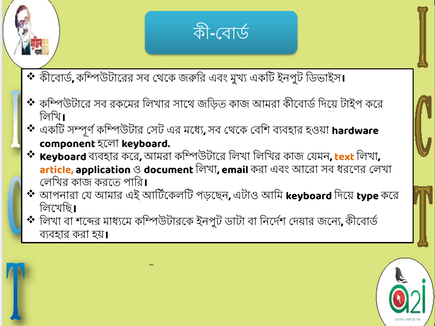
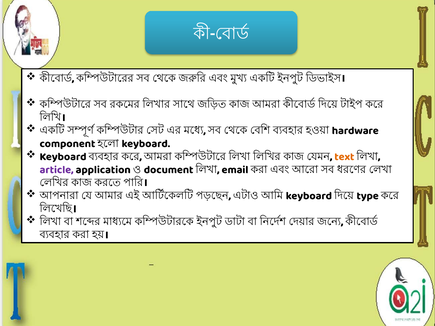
article colour: orange -> purple
